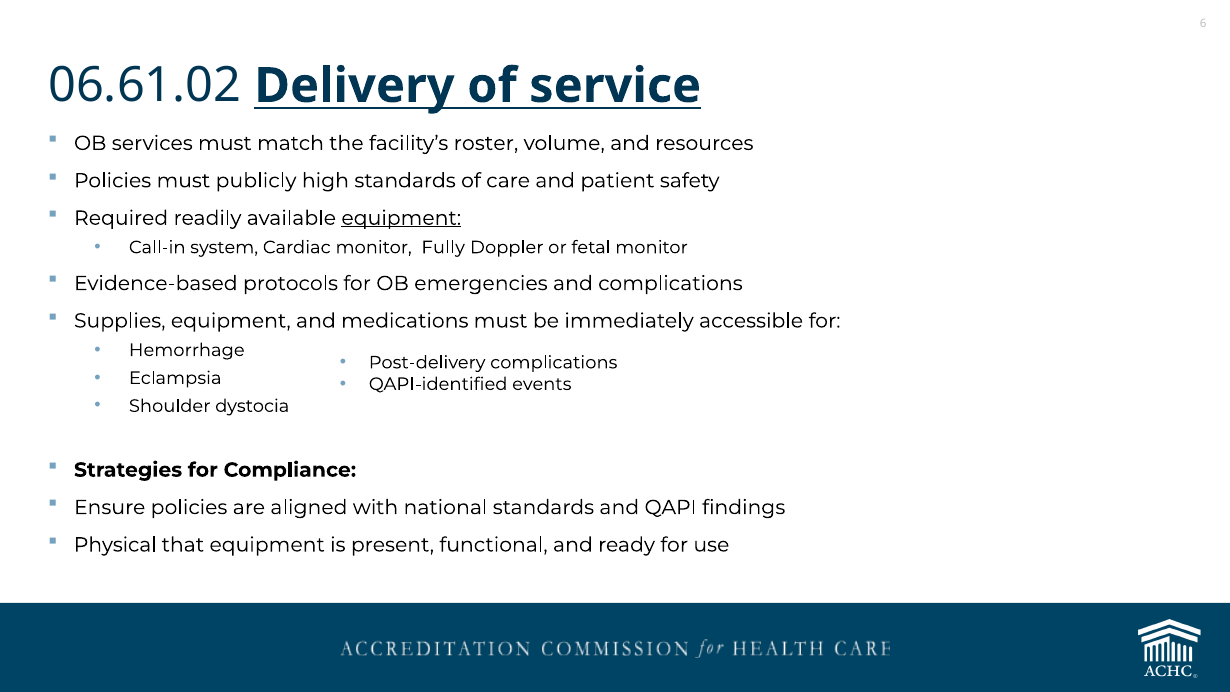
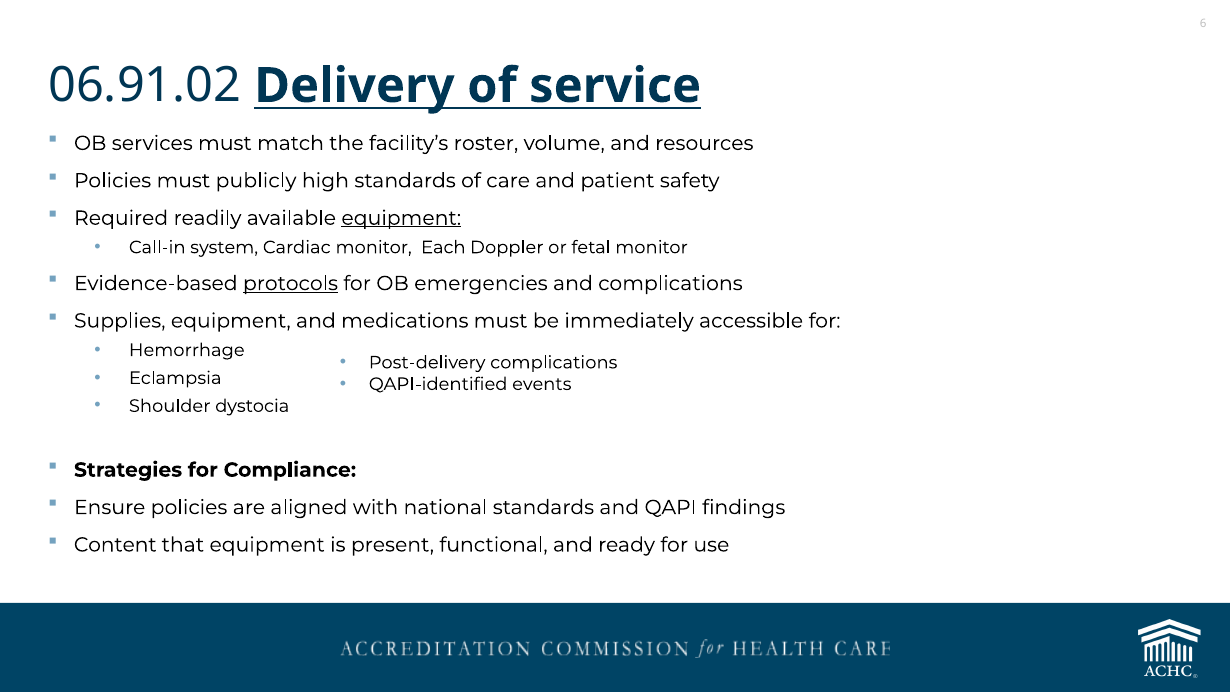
06.61.02: 06.61.02 -> 06.91.02
Fully: Fully -> Each
protocols underline: none -> present
Physical: Physical -> Content
